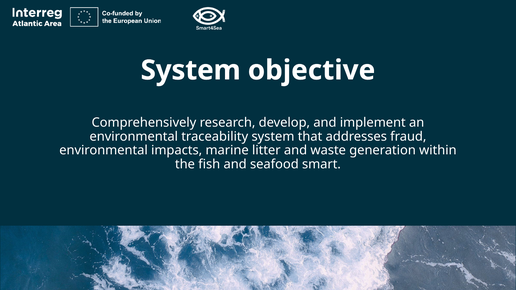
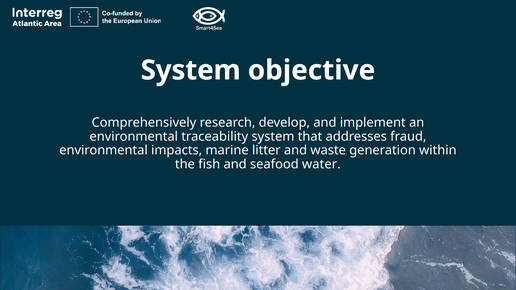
smart: smart -> water
